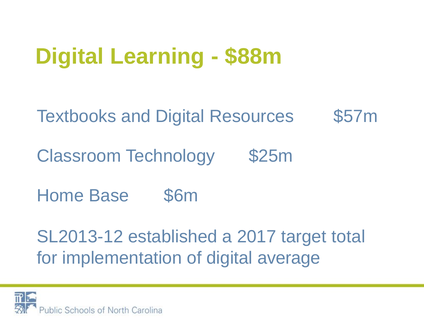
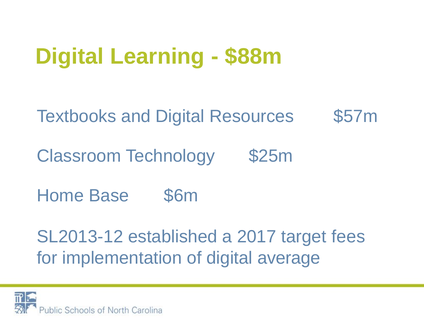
total: total -> fees
